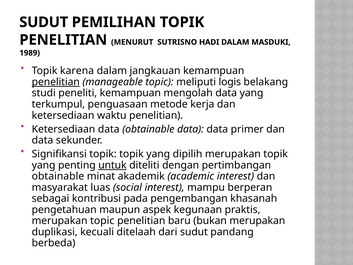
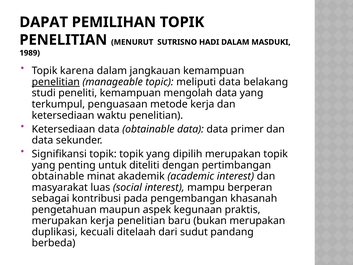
SUDUT at (44, 22): SUDUT -> DAPAT
meliputi logis: logis -> data
untuk underline: present -> none
merupakan topic: topic -> kerja
